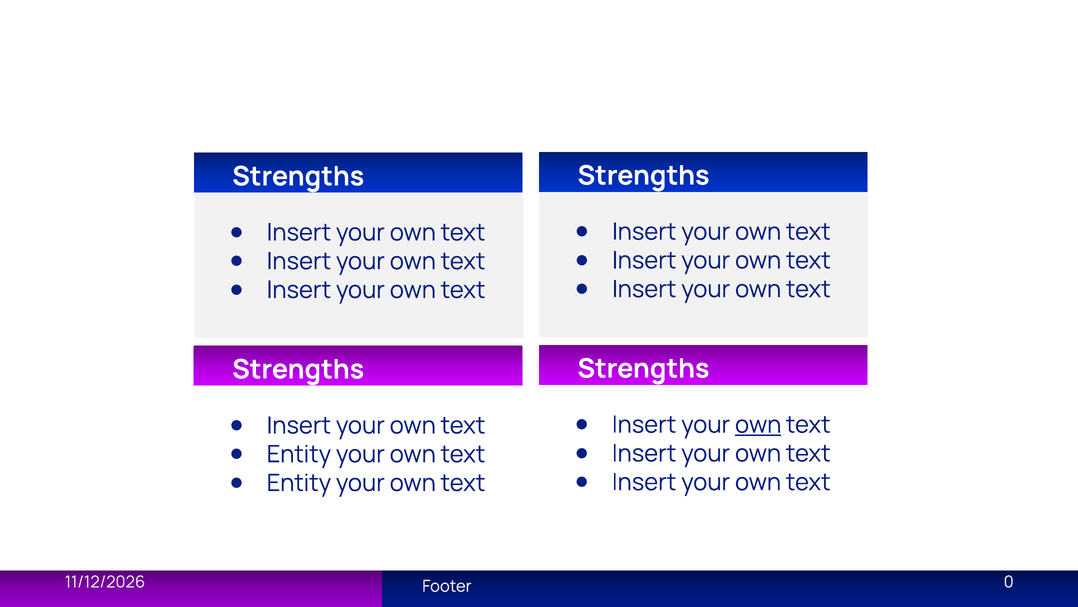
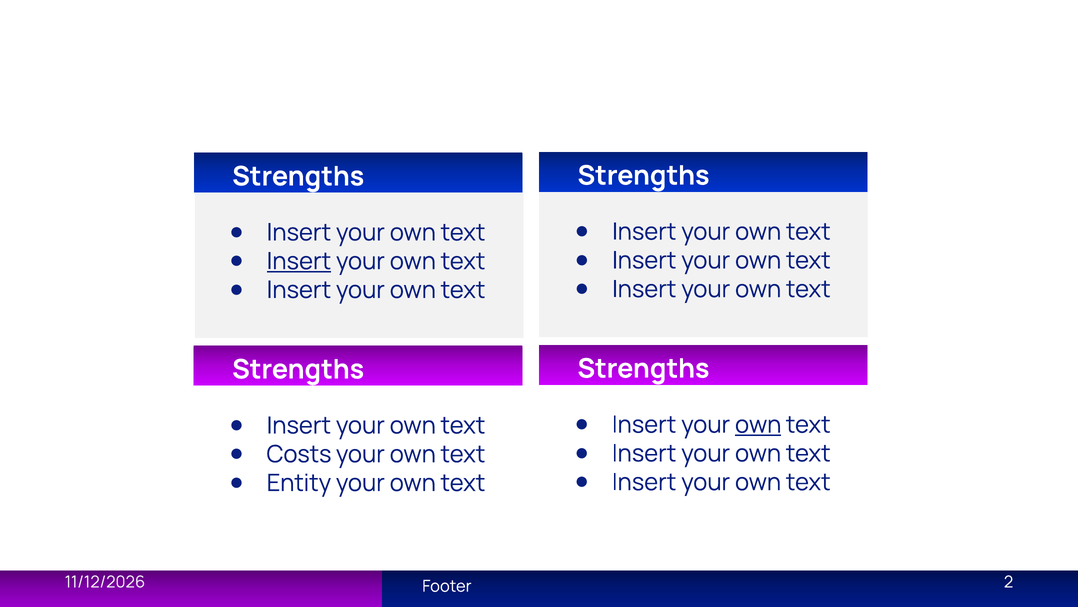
Insert at (299, 261) underline: none -> present
Entity at (299, 454): Entity -> Costs
0: 0 -> 2
